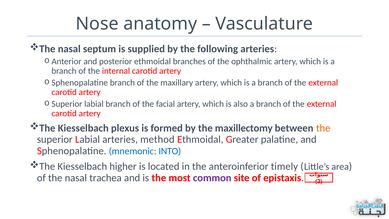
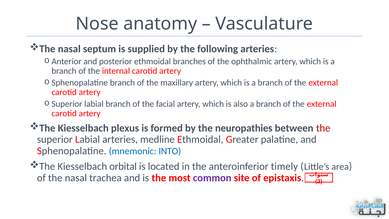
maxillectomy: maxillectomy -> neuropathies
the at (323, 128) colour: orange -> red
method: method -> medline
higher: higher -> orbital
